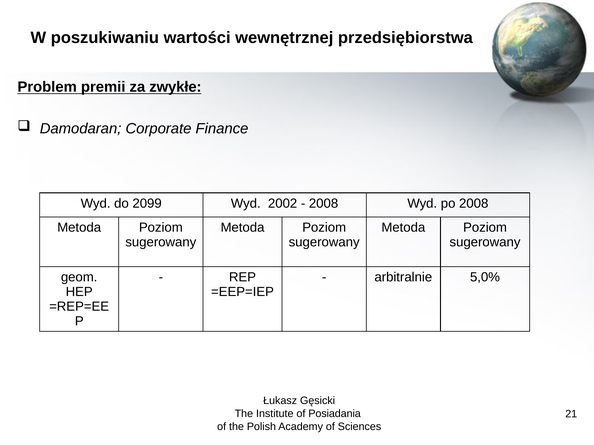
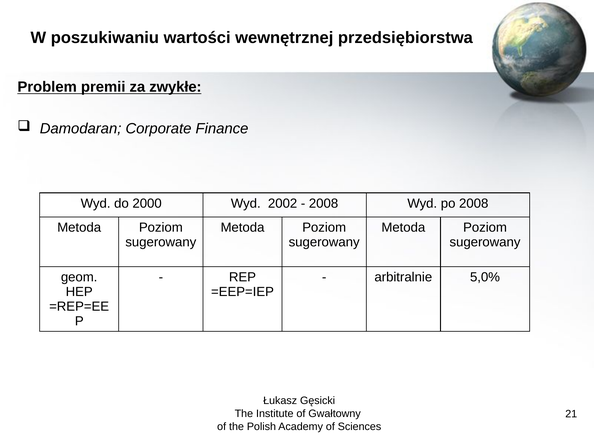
2099: 2099 -> 2000
Posiadania: Posiadania -> Gwałtowny
